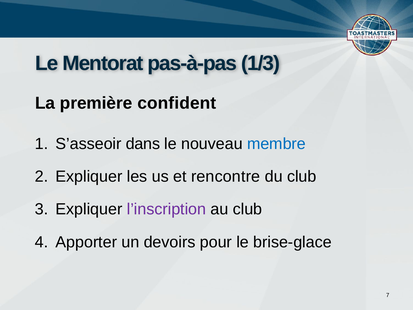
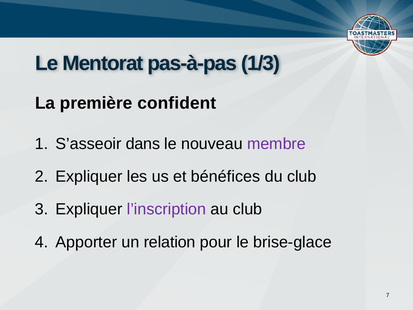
membre colour: blue -> purple
rencontre: rencontre -> bénéfices
devoirs: devoirs -> relation
